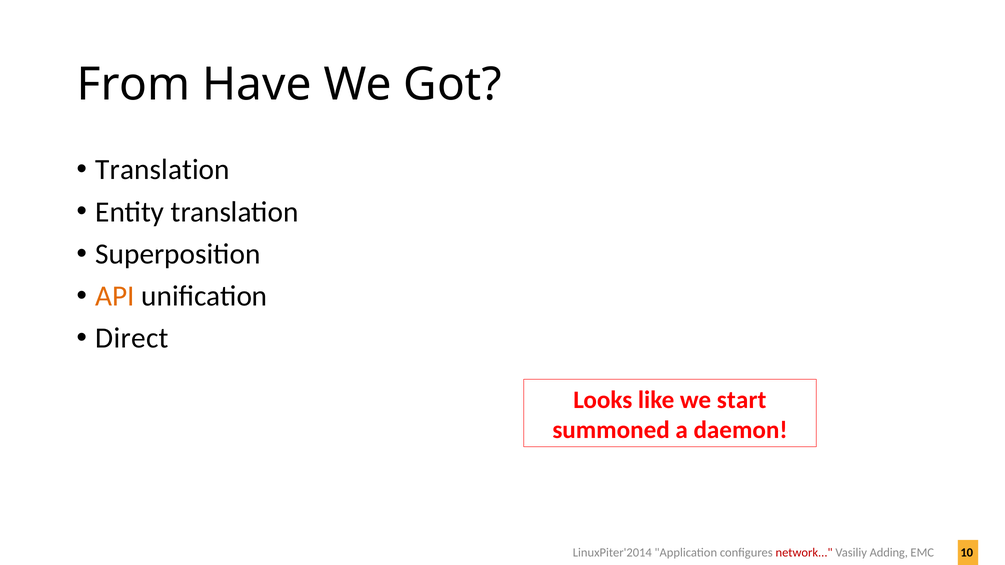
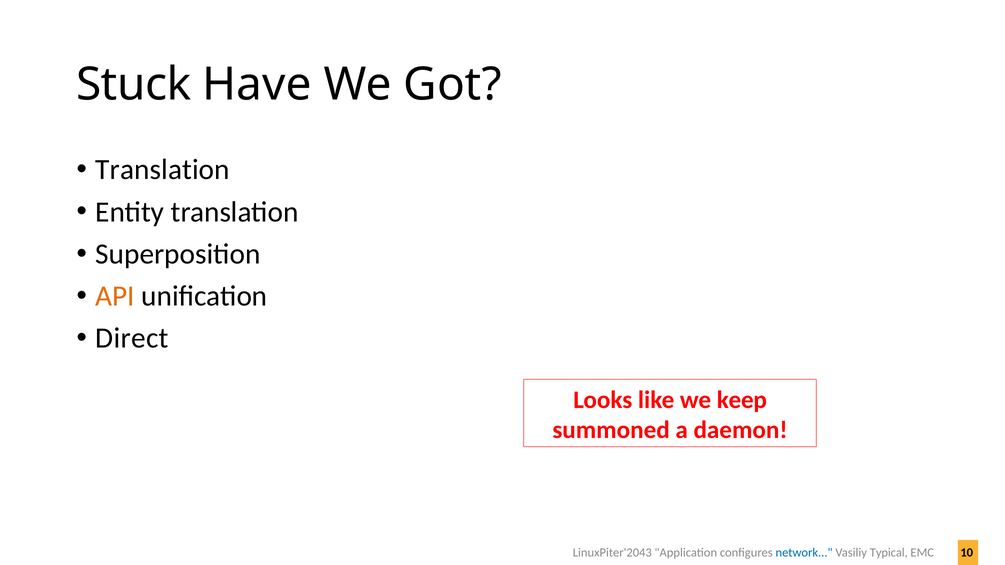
From: From -> Stuck
start: start -> keep
LinuxPiter'2014: LinuxPiter'2014 -> LinuxPiter'2043
network colour: red -> blue
Adding: Adding -> Typical
